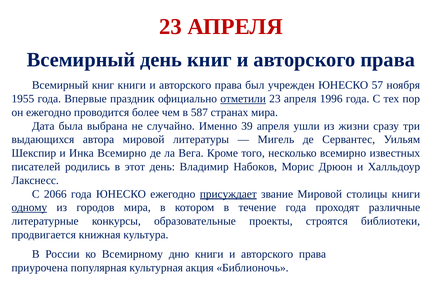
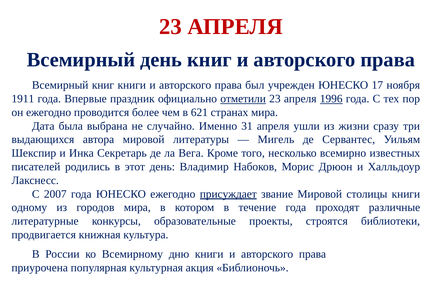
57: 57 -> 17
1955: 1955 -> 1911
1996 underline: none -> present
587: 587 -> 621
39: 39 -> 31
Инка Всемирно: Всемирно -> Секретарь
2066: 2066 -> 2007
одному underline: present -> none
